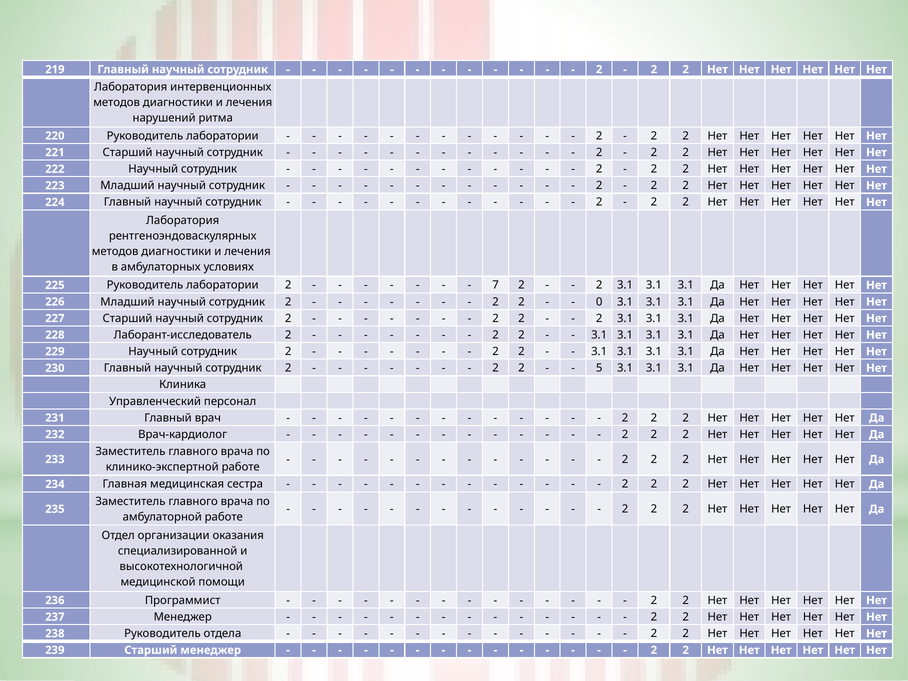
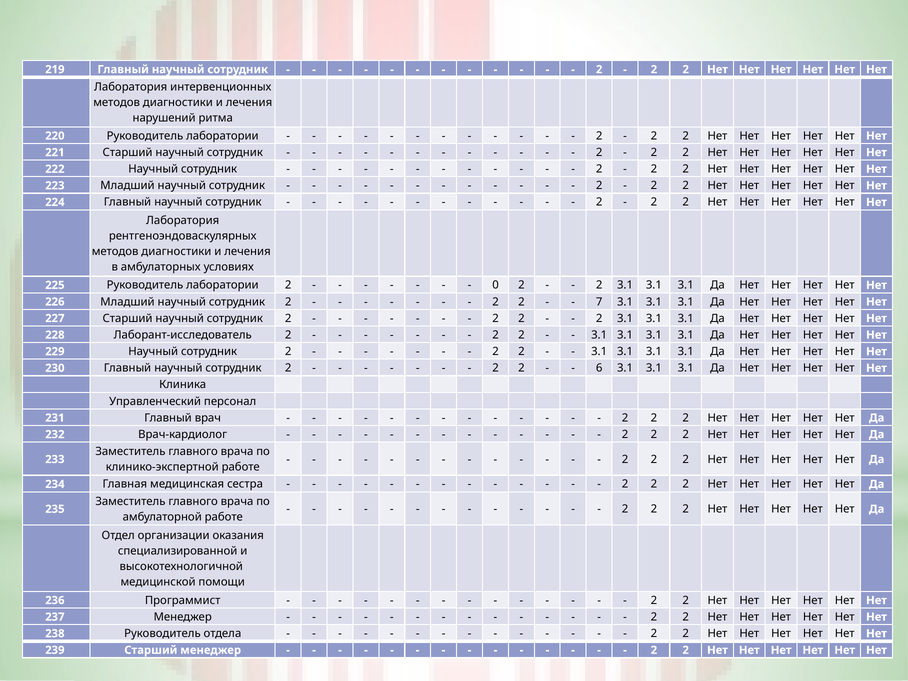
7: 7 -> 0
0: 0 -> 7
5: 5 -> 6
